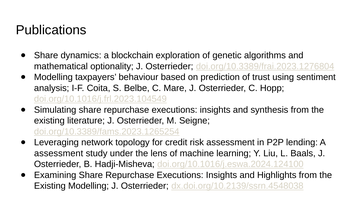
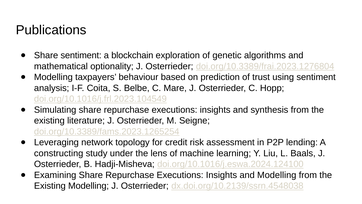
Share dynamics: dynamics -> sentiment
assessment at (59, 153): assessment -> constructing
and Highlights: Highlights -> Modelling
